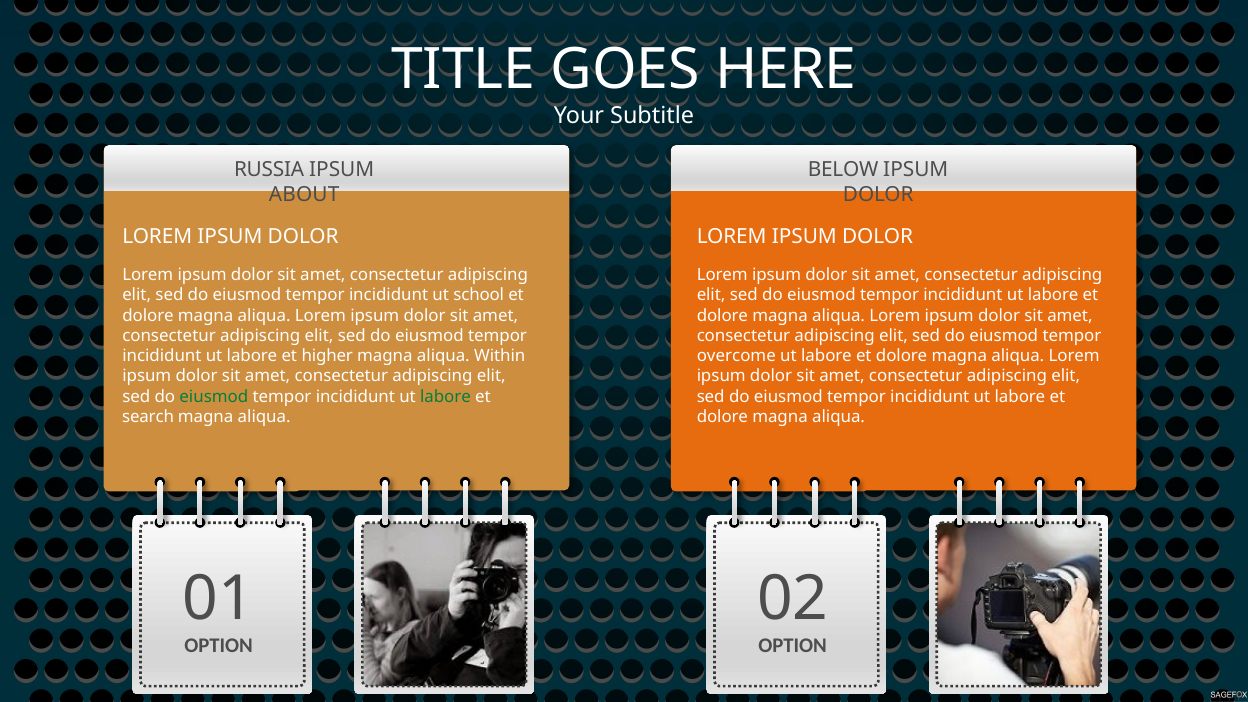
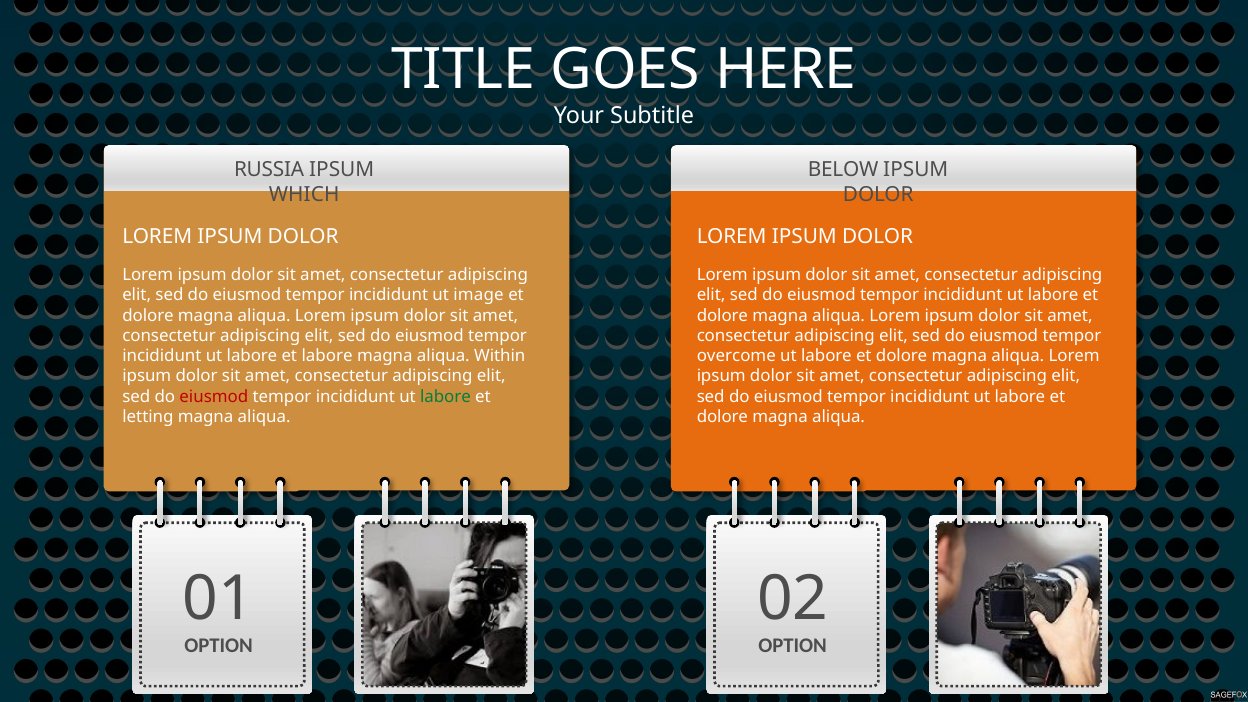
ABOUT: ABOUT -> WHICH
school: school -> image
et higher: higher -> labore
eiusmod at (214, 397) colour: green -> red
search: search -> letting
